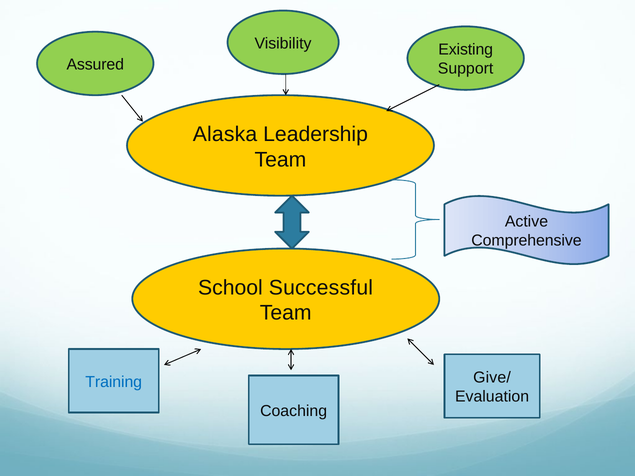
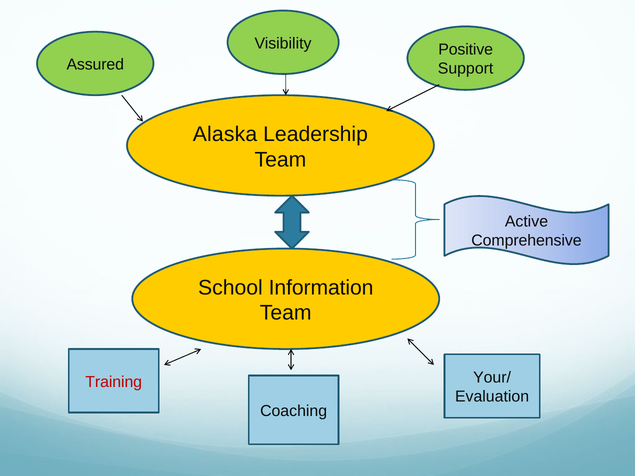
Existing: Existing -> Positive
Successful: Successful -> Information
Give/: Give/ -> Your/
Training colour: blue -> red
